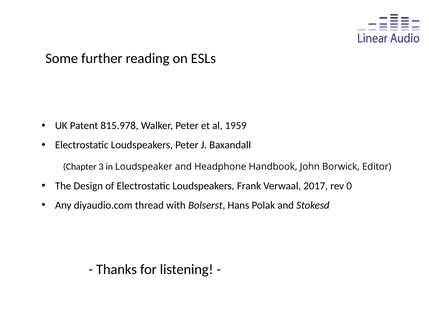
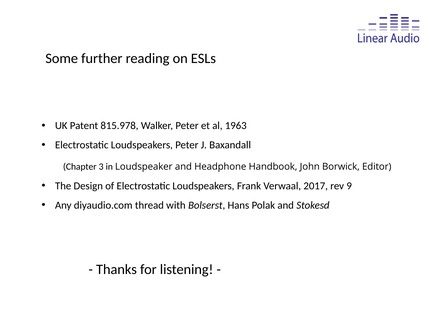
1959: 1959 -> 1963
0: 0 -> 9
